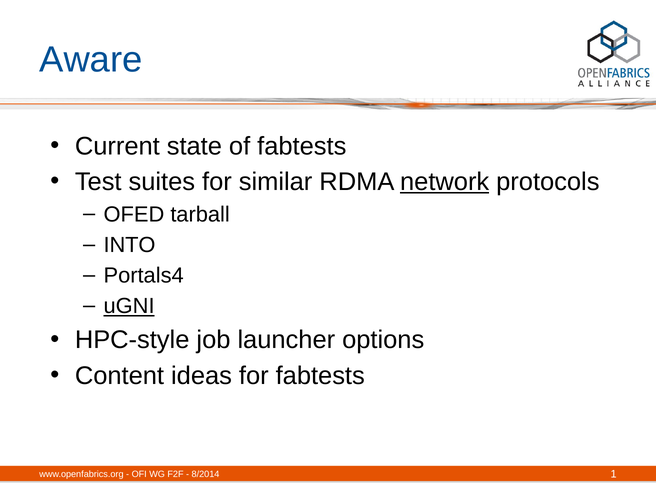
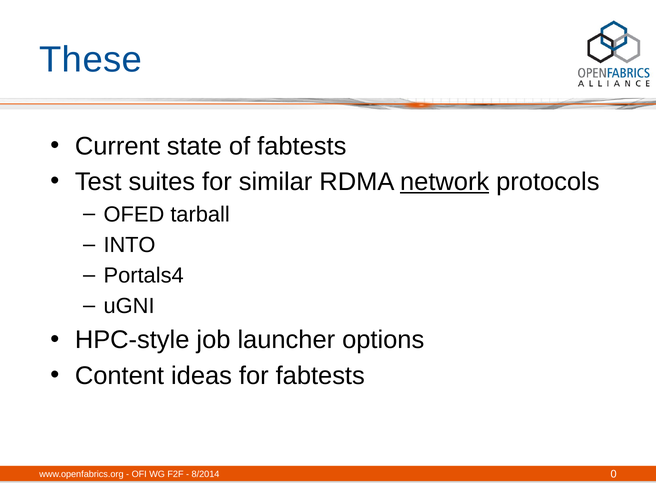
Aware: Aware -> These
uGNI underline: present -> none
1: 1 -> 0
